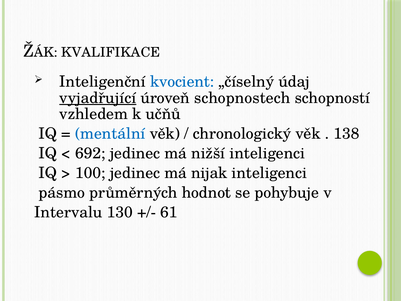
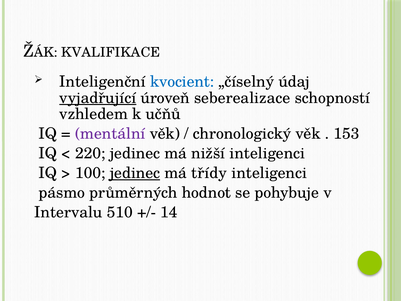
schopnostech: schopnostech -> seberealizace
mentální colour: blue -> purple
138: 138 -> 153
692: 692 -> 220
jedinec at (135, 173) underline: none -> present
nijak: nijak -> třídy
130: 130 -> 510
61: 61 -> 14
